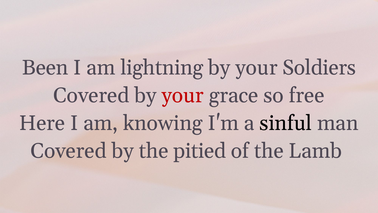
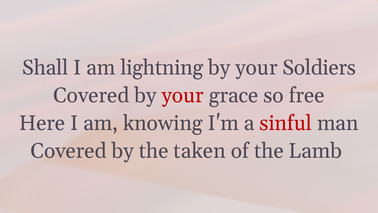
Been: Been -> Shall
sinful colour: black -> red
pitied: pitied -> taken
